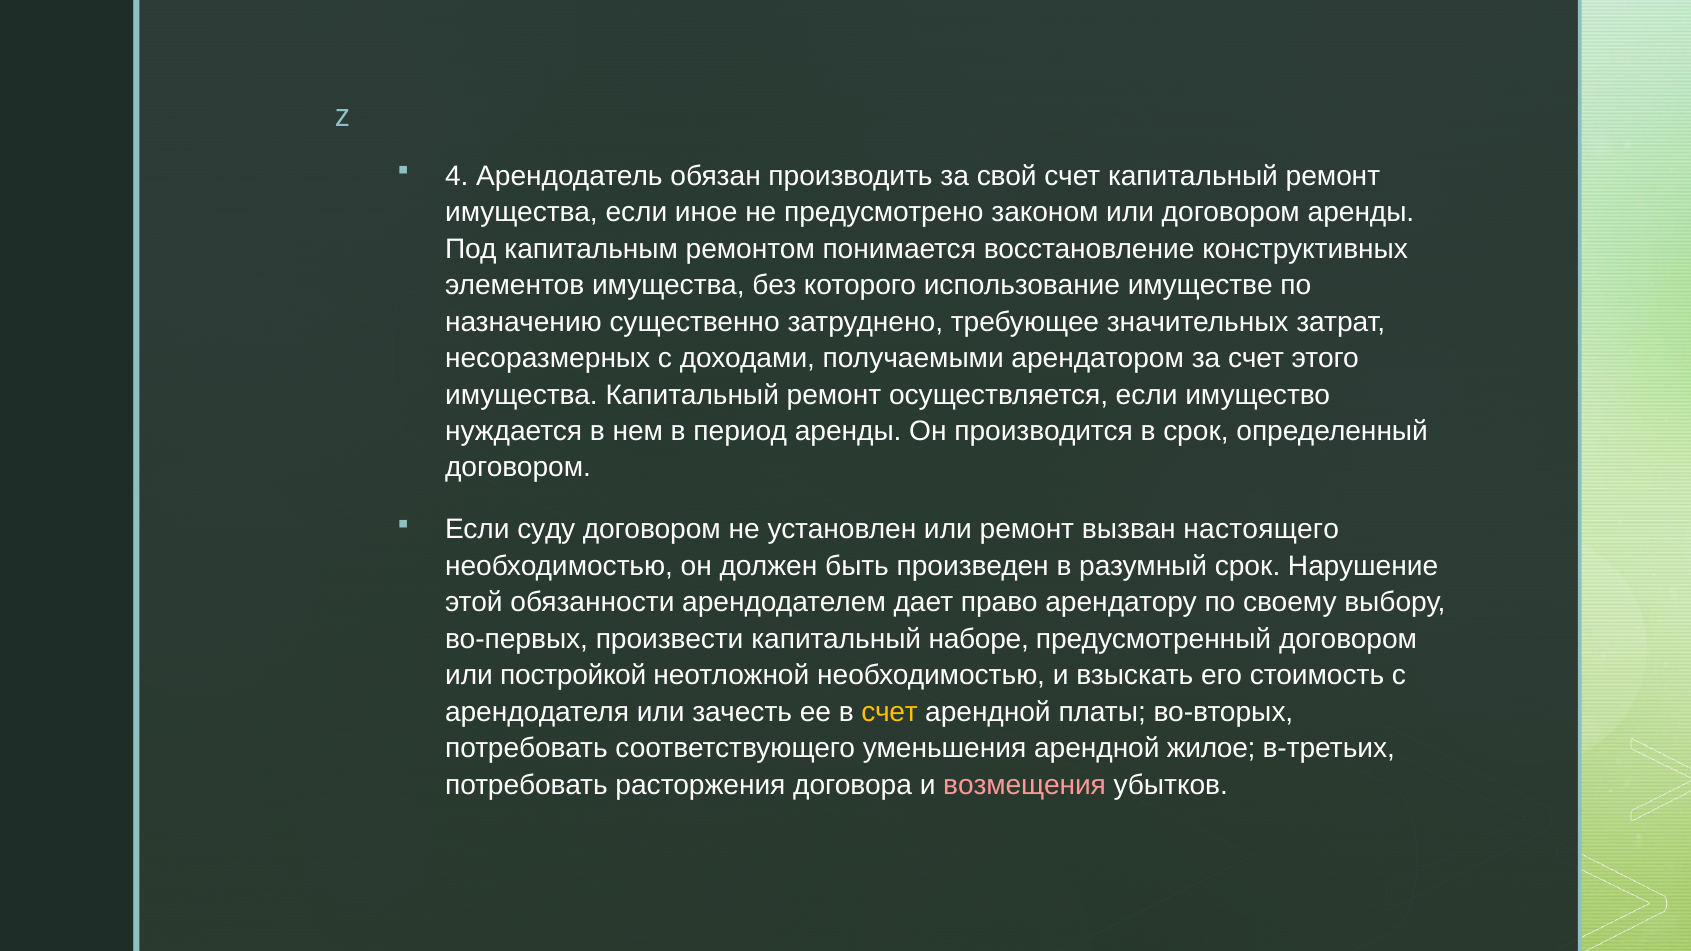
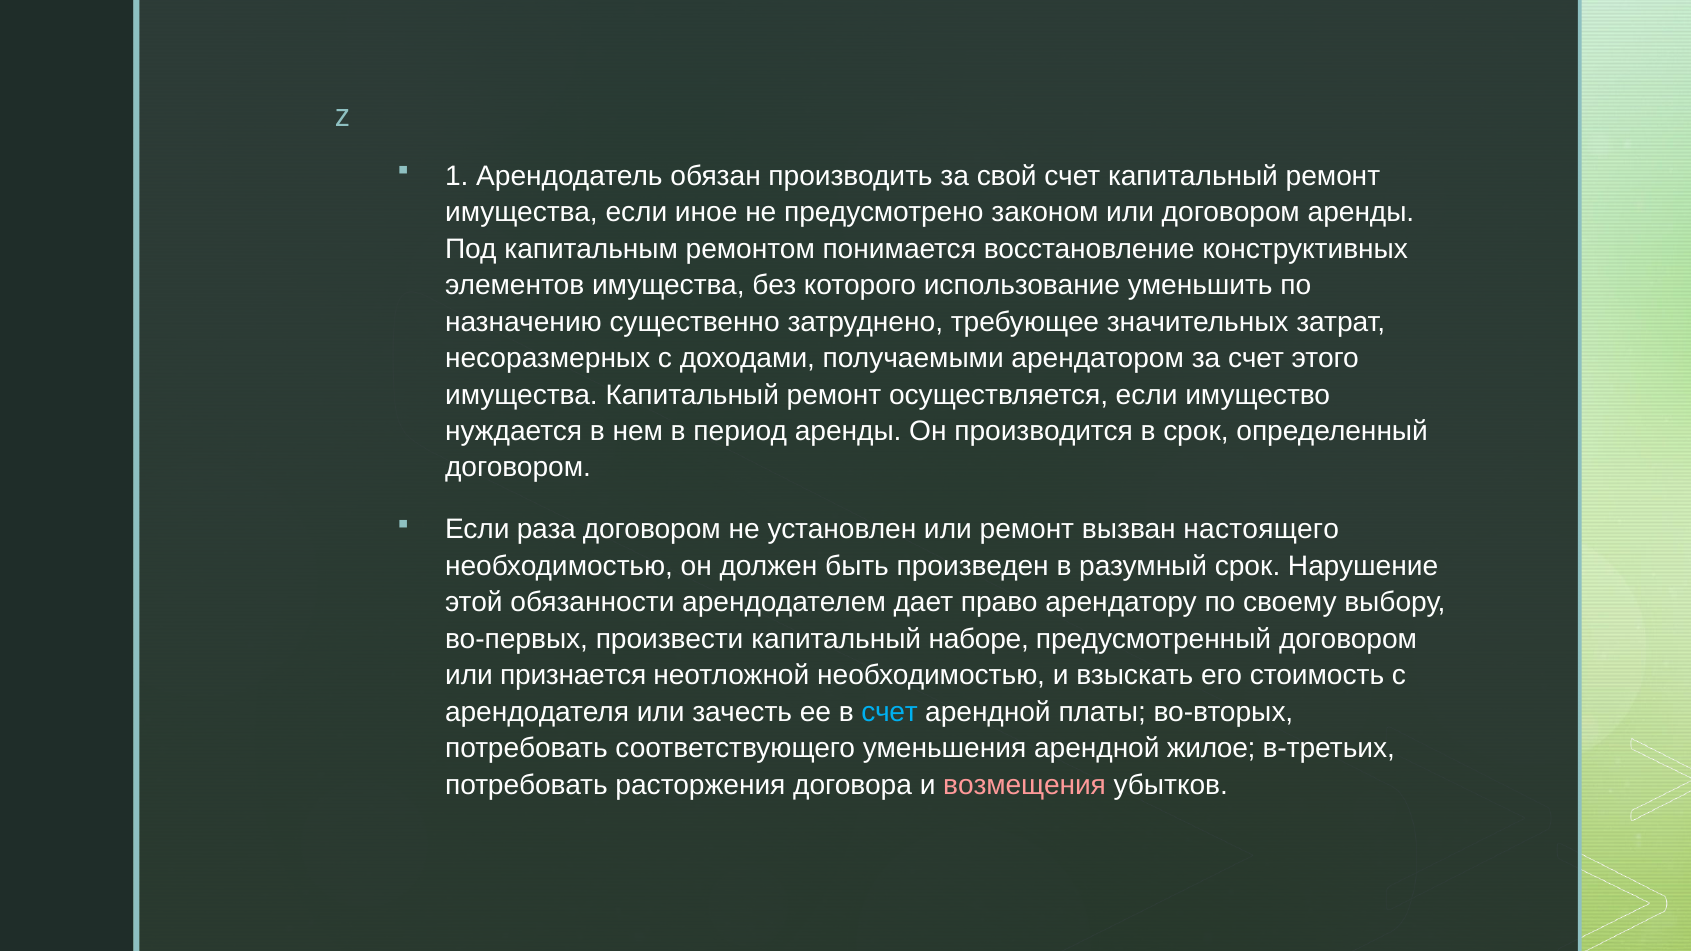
4: 4 -> 1
имуществе: имуществе -> уменьшить
суду: суду -> раза
постройкой: постройкой -> признается
счет at (890, 712) colour: yellow -> light blue
